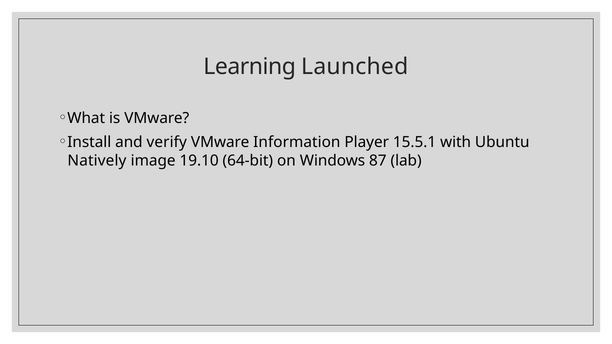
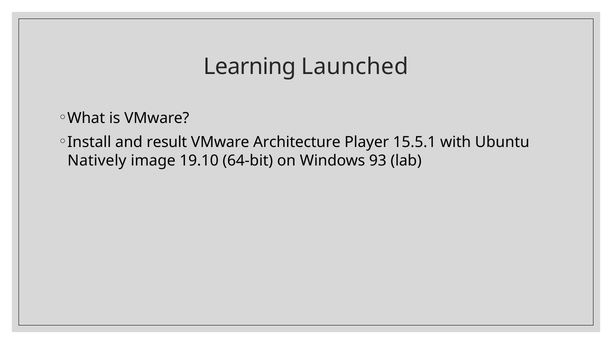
verify: verify -> result
Information: Information -> Architecture
87: 87 -> 93
